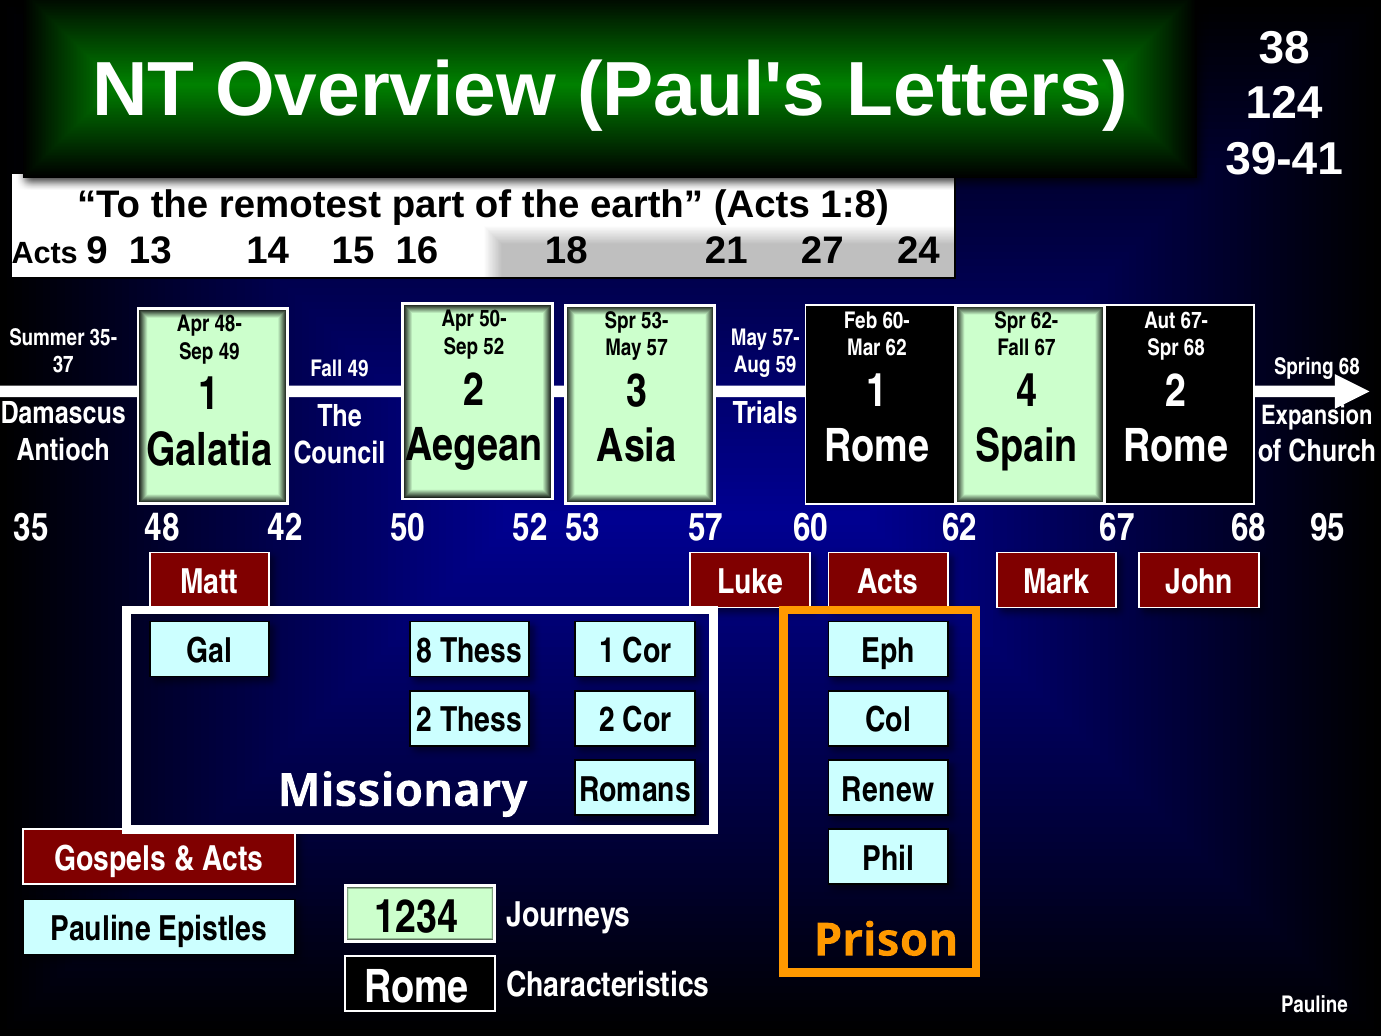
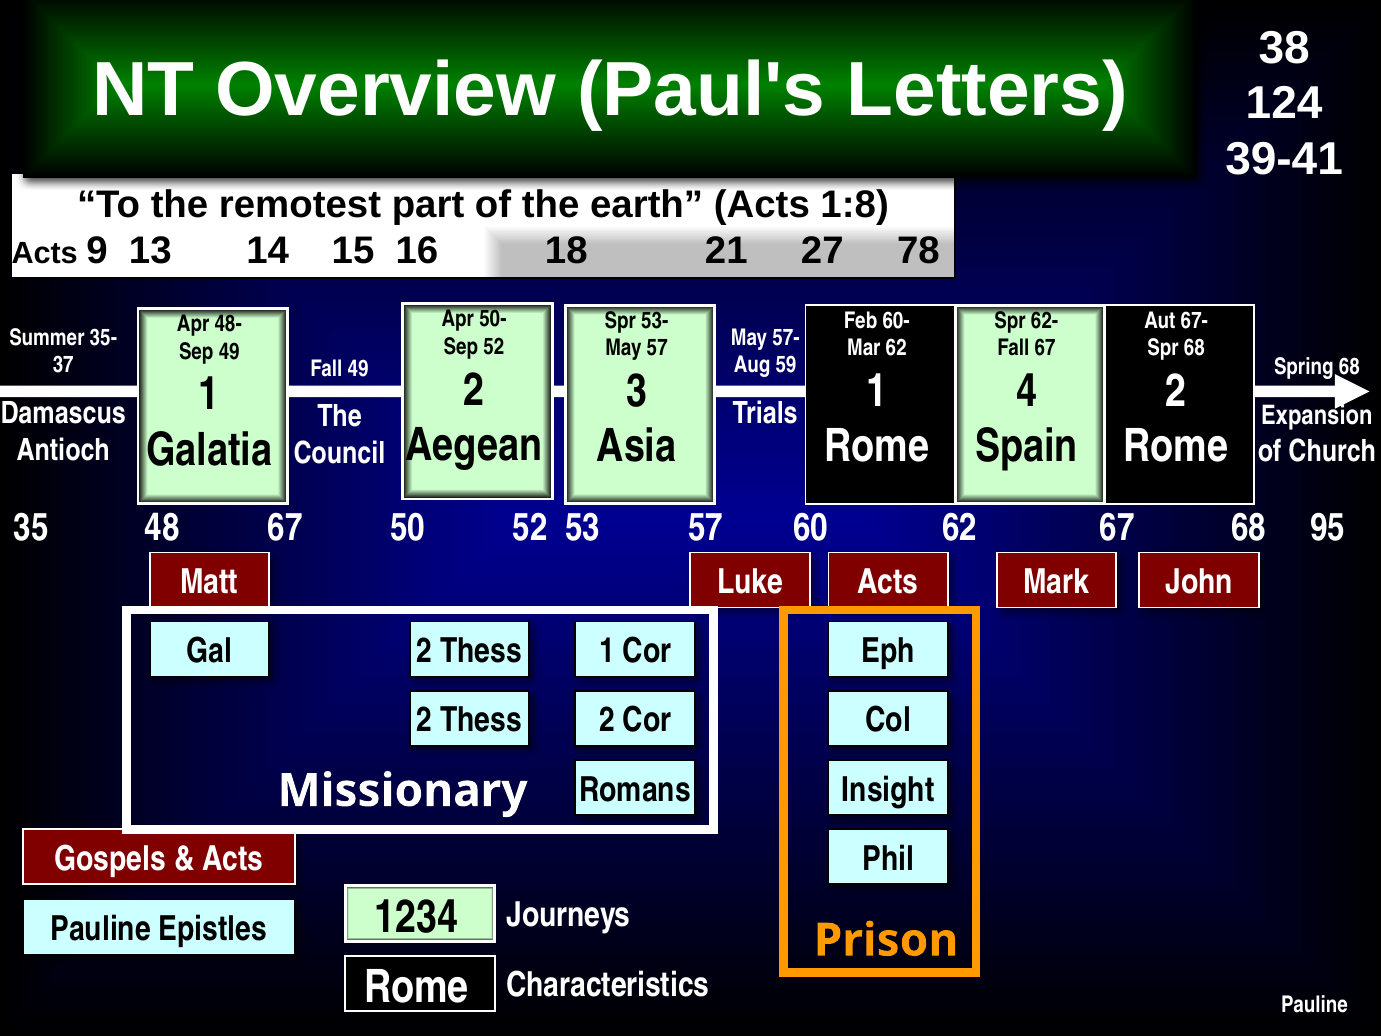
24: 24 -> 78
42 at (285, 527): 42 -> 67
Gal 8: 8 -> 2
Renew: Renew -> Insight
